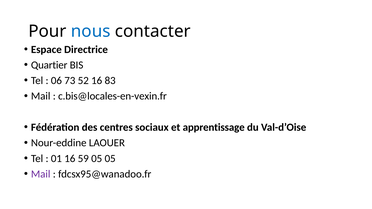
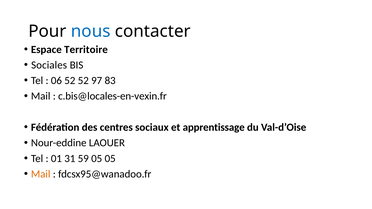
Directrice: Directrice -> Territoire
Quartier: Quartier -> Sociales
06 73: 73 -> 52
52 16: 16 -> 97
01 16: 16 -> 31
Mail at (41, 174) colour: purple -> orange
